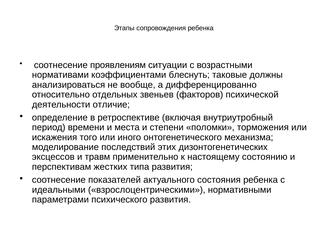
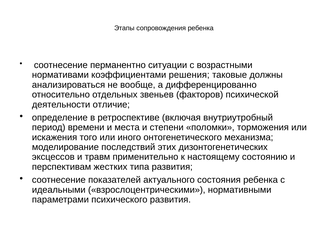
проявлениям: проявлениям -> перманентно
блеснуть: блеснуть -> решения
